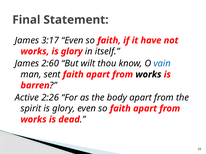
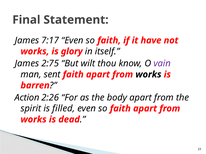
3:17: 3:17 -> 7:17
2:60: 2:60 -> 2:75
vain colour: blue -> purple
Active: Active -> Action
spirit is glory: glory -> filled
